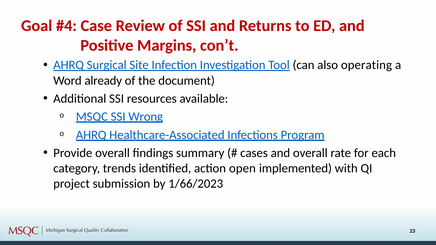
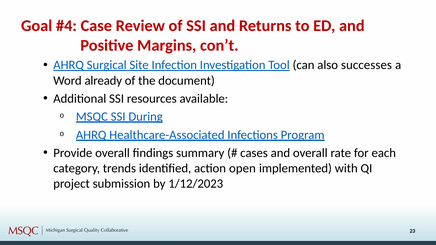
operating: operating -> successes
Wrong: Wrong -> During
1/66/2023: 1/66/2023 -> 1/12/2023
